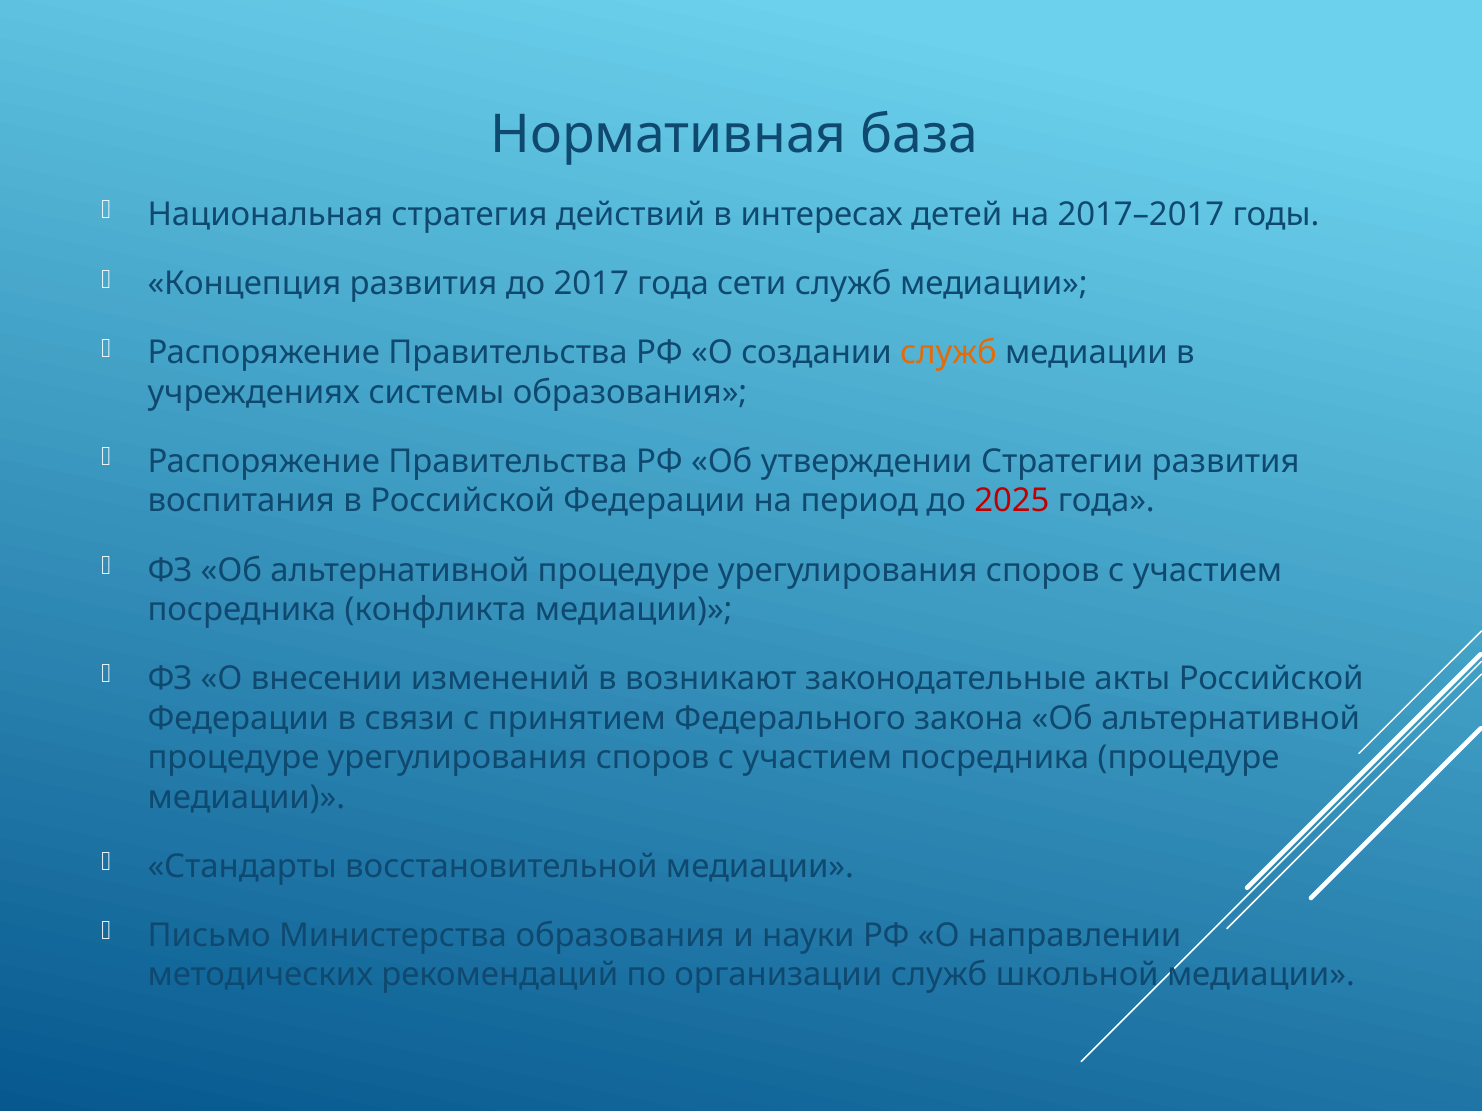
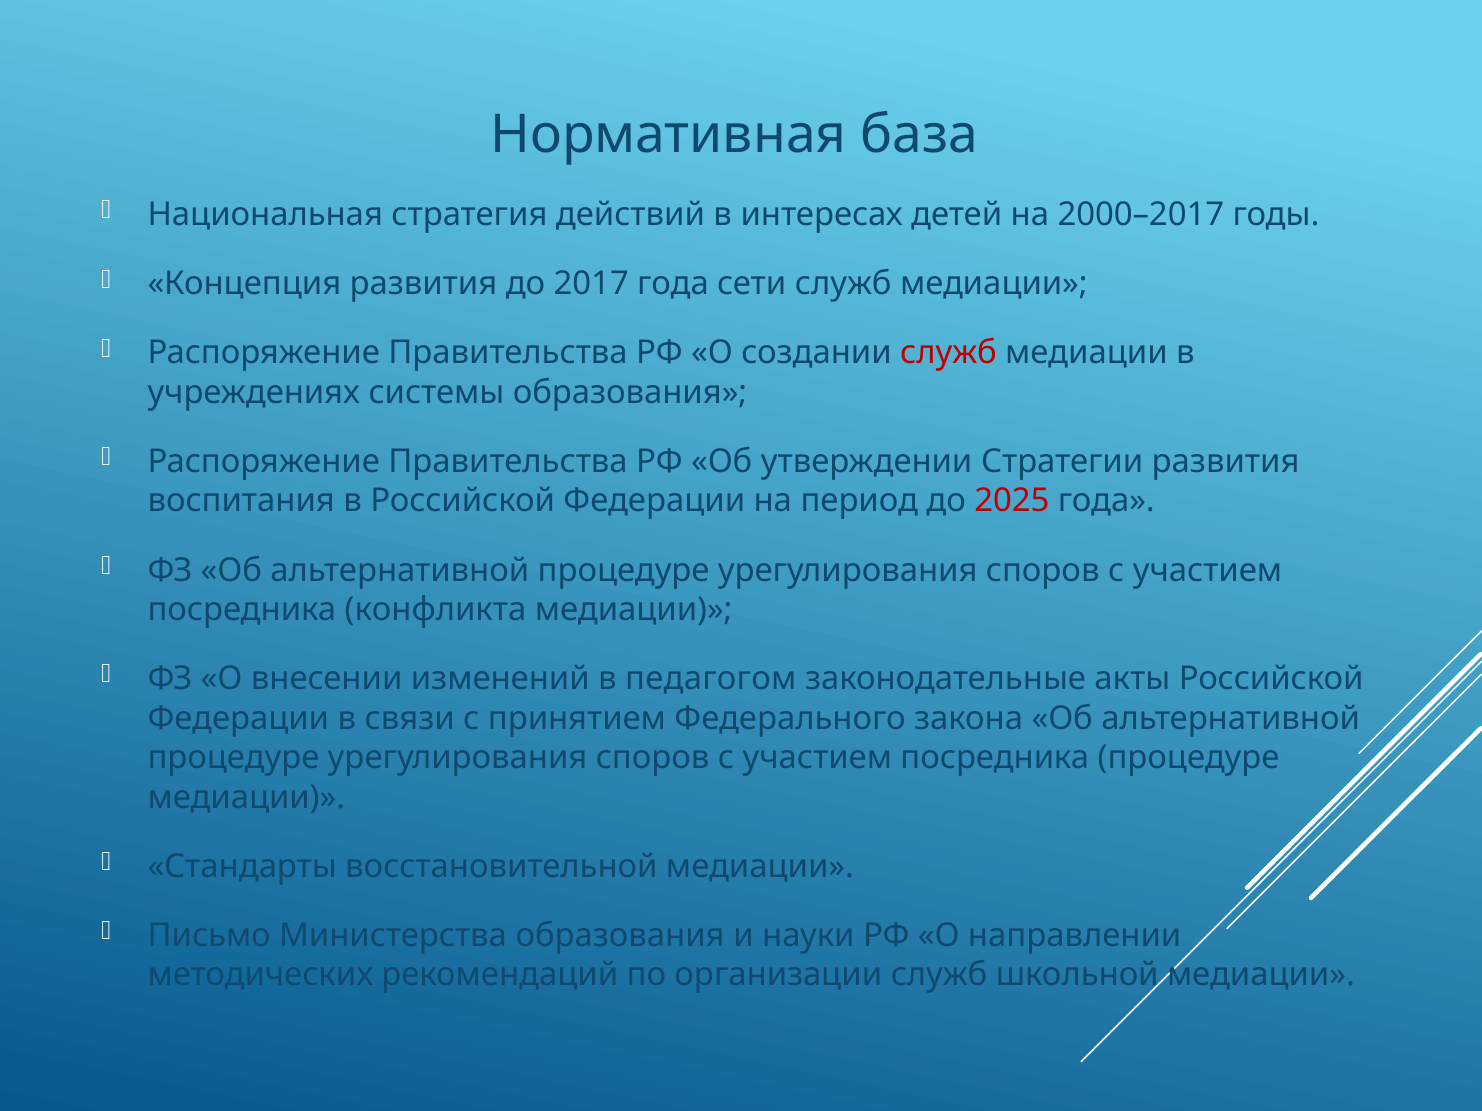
2017–2017: 2017–2017 -> 2000–2017
служб at (949, 353) colour: orange -> red
возникают: возникают -> педагогом
